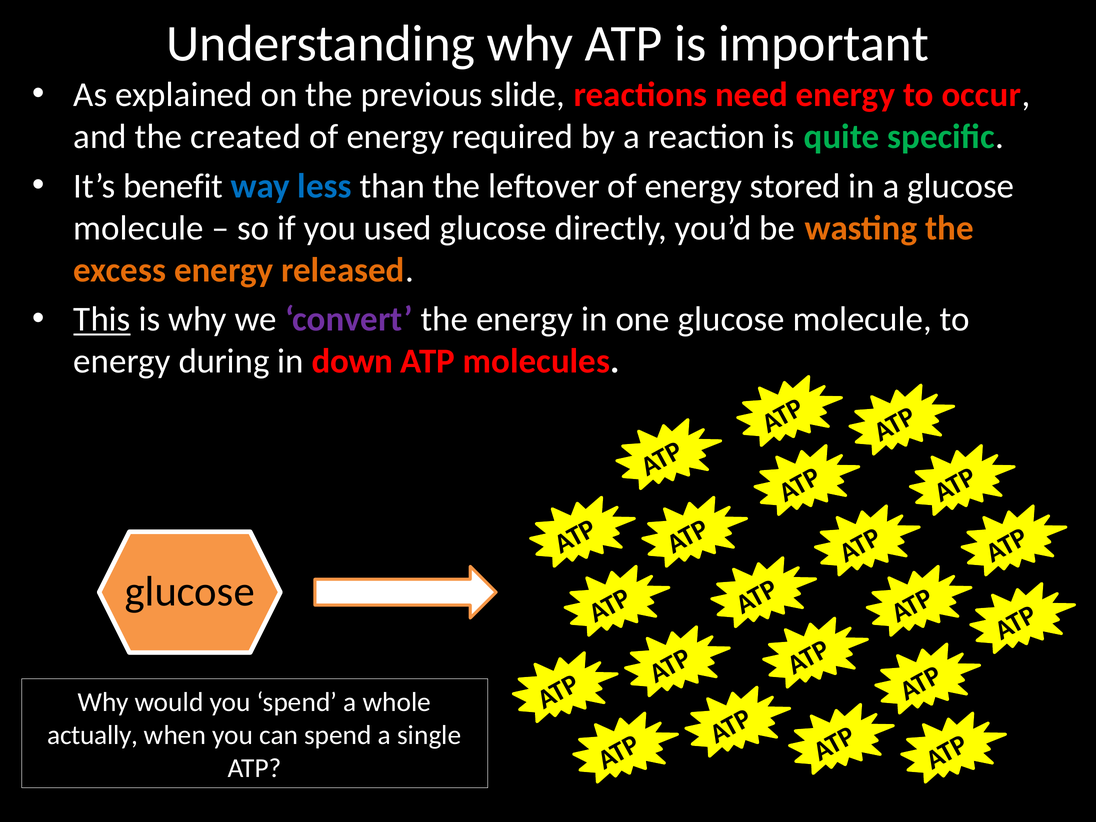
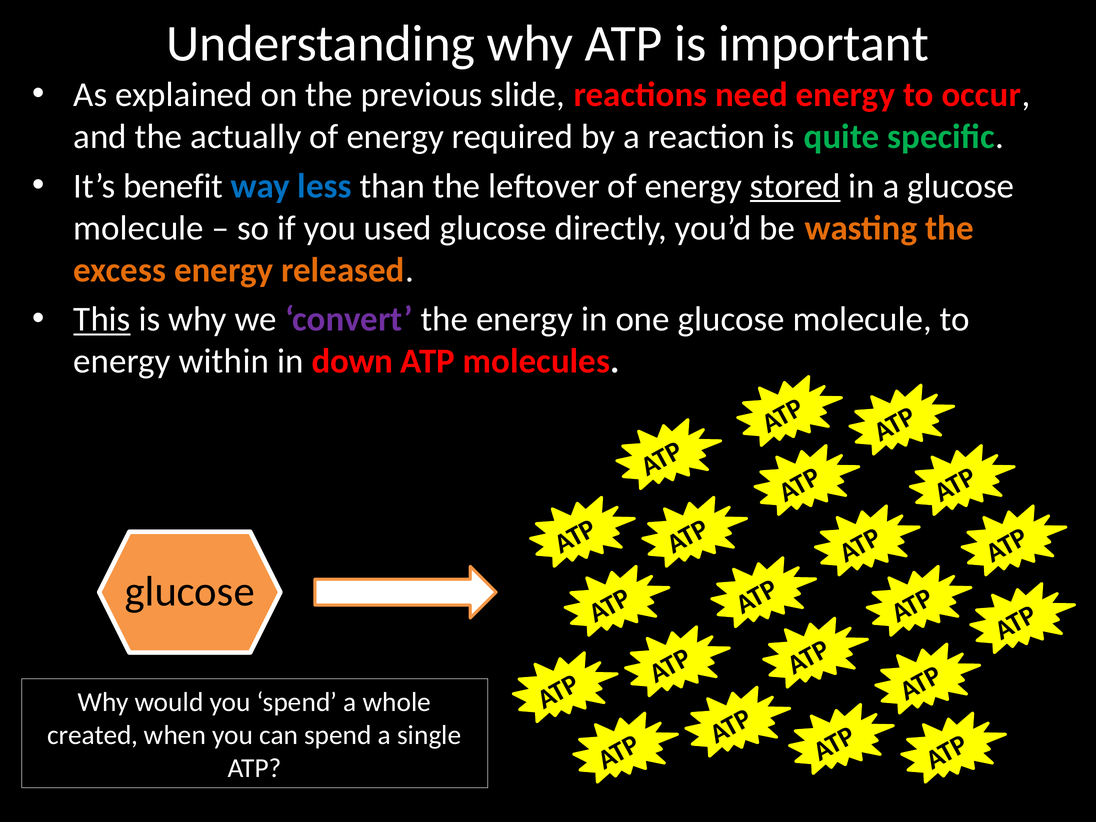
created: created -> actually
stored underline: none -> present
during: during -> within
actually: actually -> created
